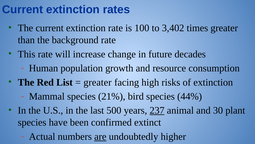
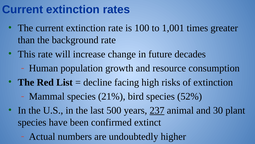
3,402: 3,402 -> 1,001
greater at (98, 82): greater -> decline
44%: 44% -> 52%
are underline: present -> none
